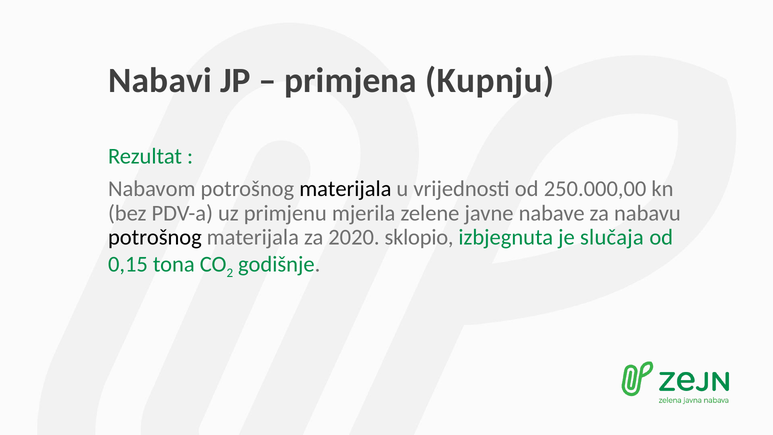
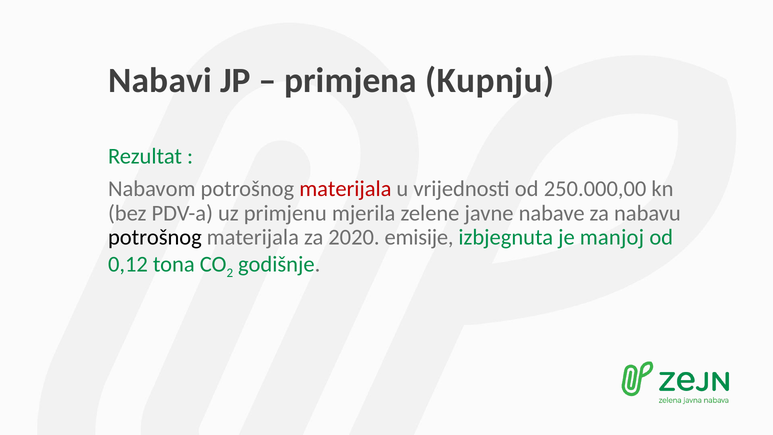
materijala at (345, 189) colour: black -> red
sklopio: sklopio -> emisije
slučaja: slučaja -> manjoj
0,15: 0,15 -> 0,12
